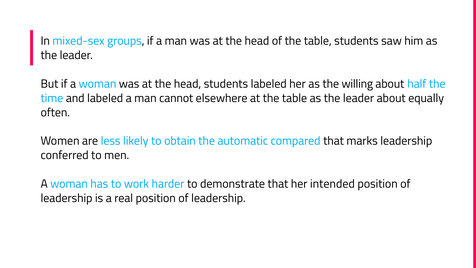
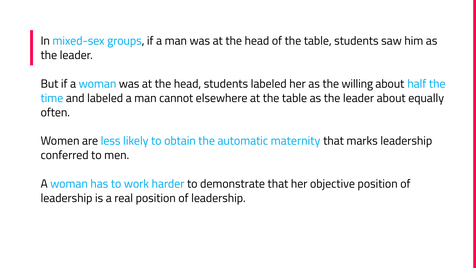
compared: compared -> maternity
intended: intended -> objective
